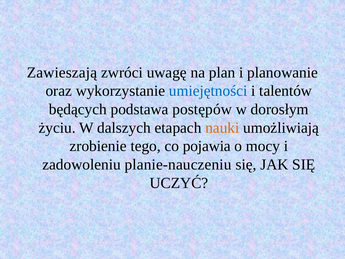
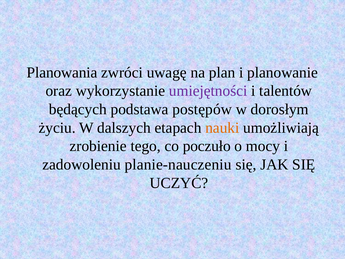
Zawieszają: Zawieszają -> Planowania
umiejętności colour: blue -> purple
pojawia: pojawia -> poczuło
